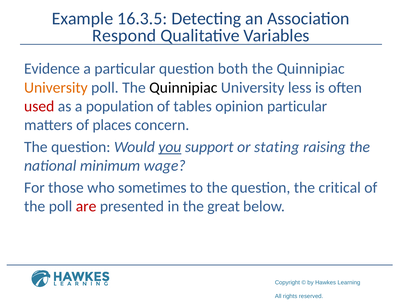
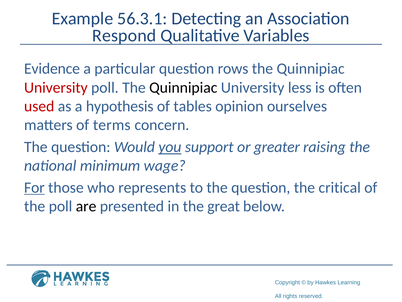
16.3.5: 16.3.5 -> 56.3.1
both: both -> rows
University at (56, 87) colour: orange -> red
population: population -> hypothesis
opinion particular: particular -> ourselves
places: places -> terms
stating: stating -> greater
For underline: none -> present
sometimes: sometimes -> represents
are colour: red -> black
